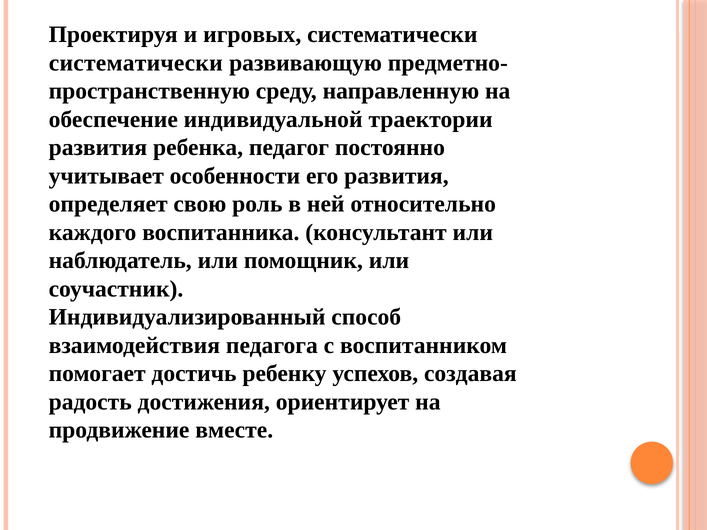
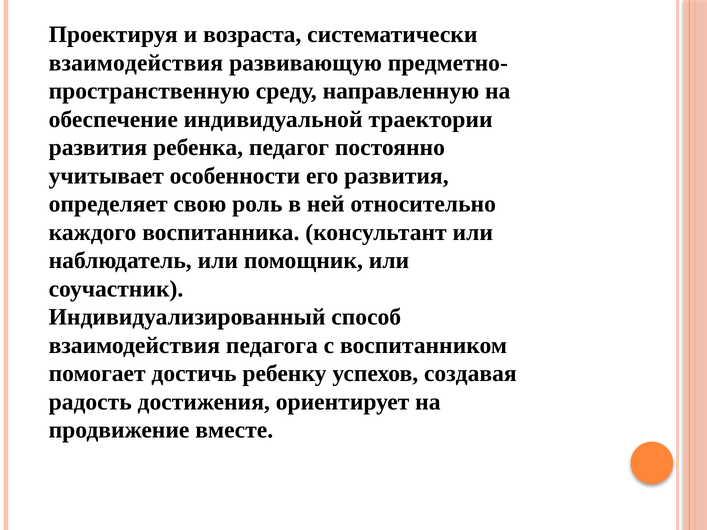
игровых: игровых -> возраста
систематически at (136, 63): систематически -> взаимодействия
